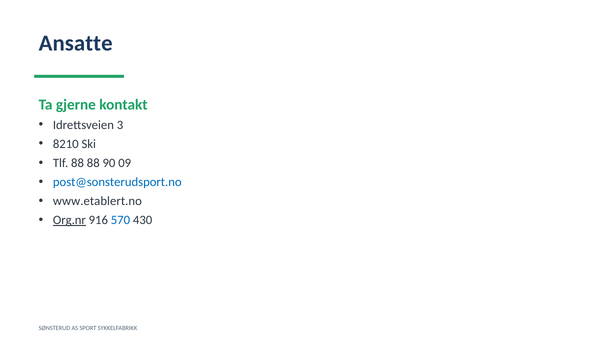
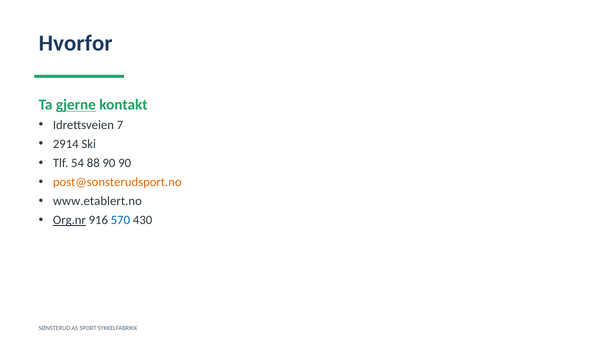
Ansatte: Ansatte -> Hvorfor
gjerne underline: none -> present
3: 3 -> 7
8210: 8210 -> 2914
Tlf 88: 88 -> 54
90 09: 09 -> 90
post@sonsterudsport.no colour: blue -> orange
